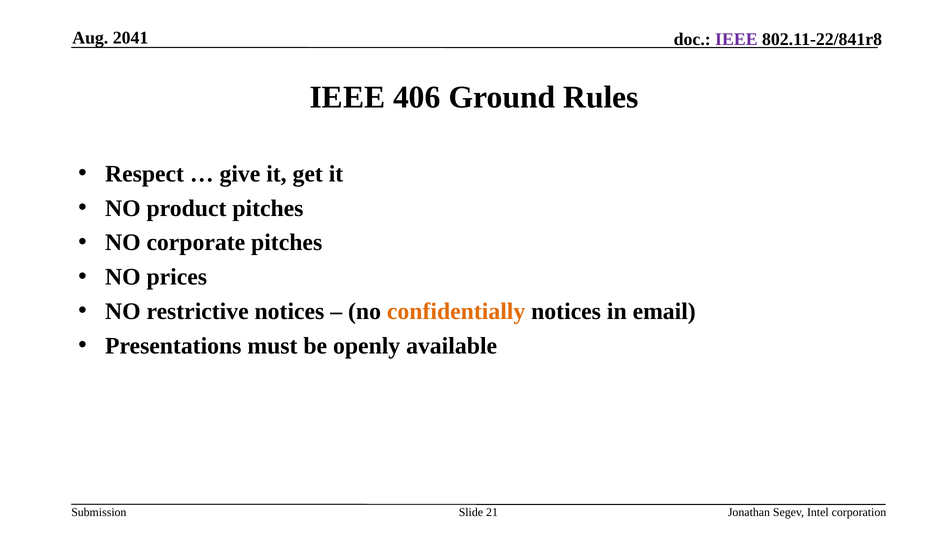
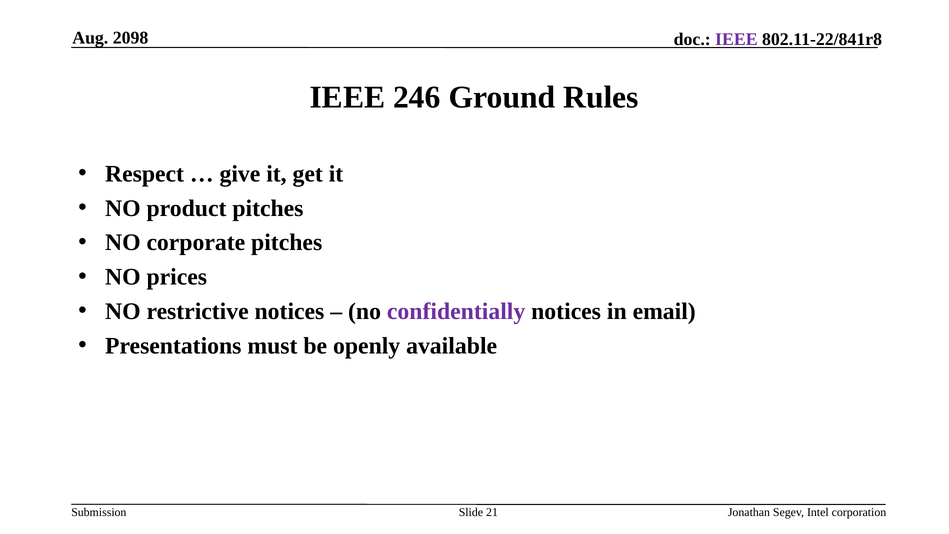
2041: 2041 -> 2098
406: 406 -> 246
confidentially colour: orange -> purple
